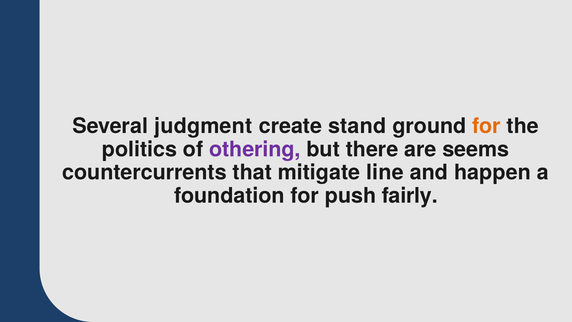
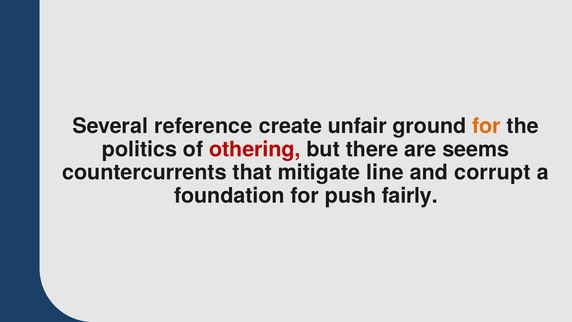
judgment: judgment -> reference
stand: stand -> unfair
othering colour: purple -> red
happen: happen -> corrupt
